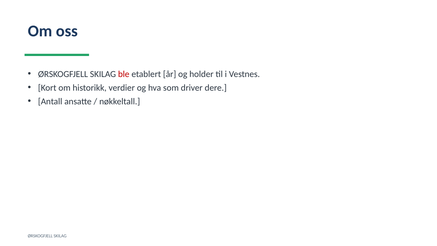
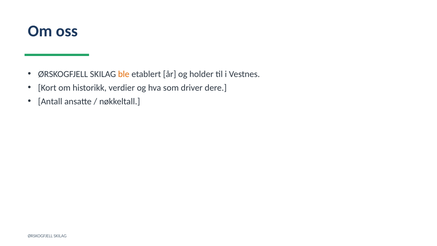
ble colour: red -> orange
